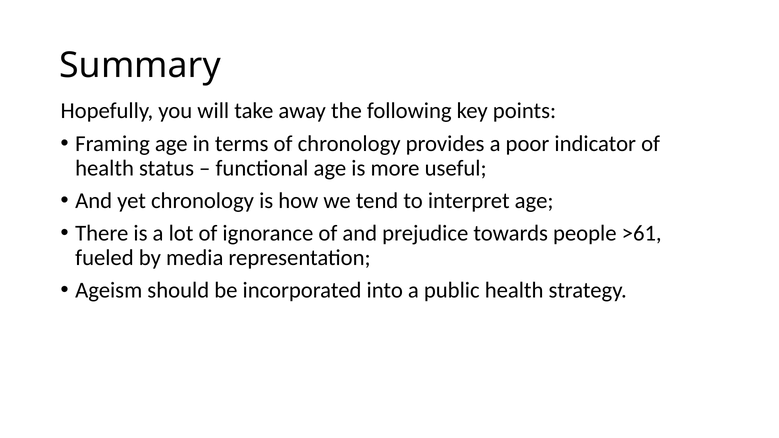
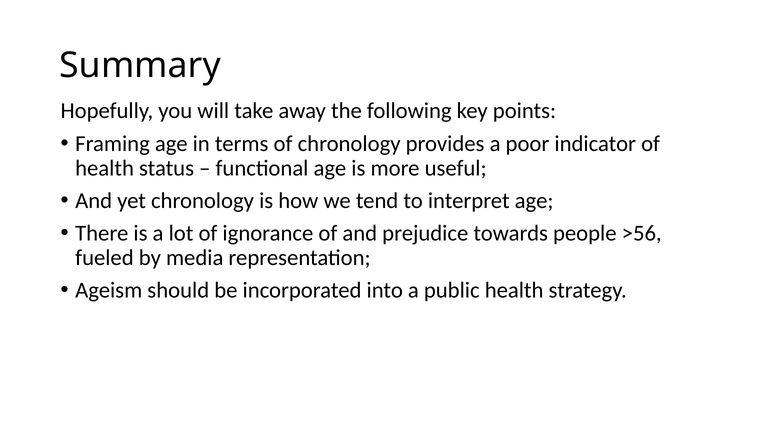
>61: >61 -> >56
